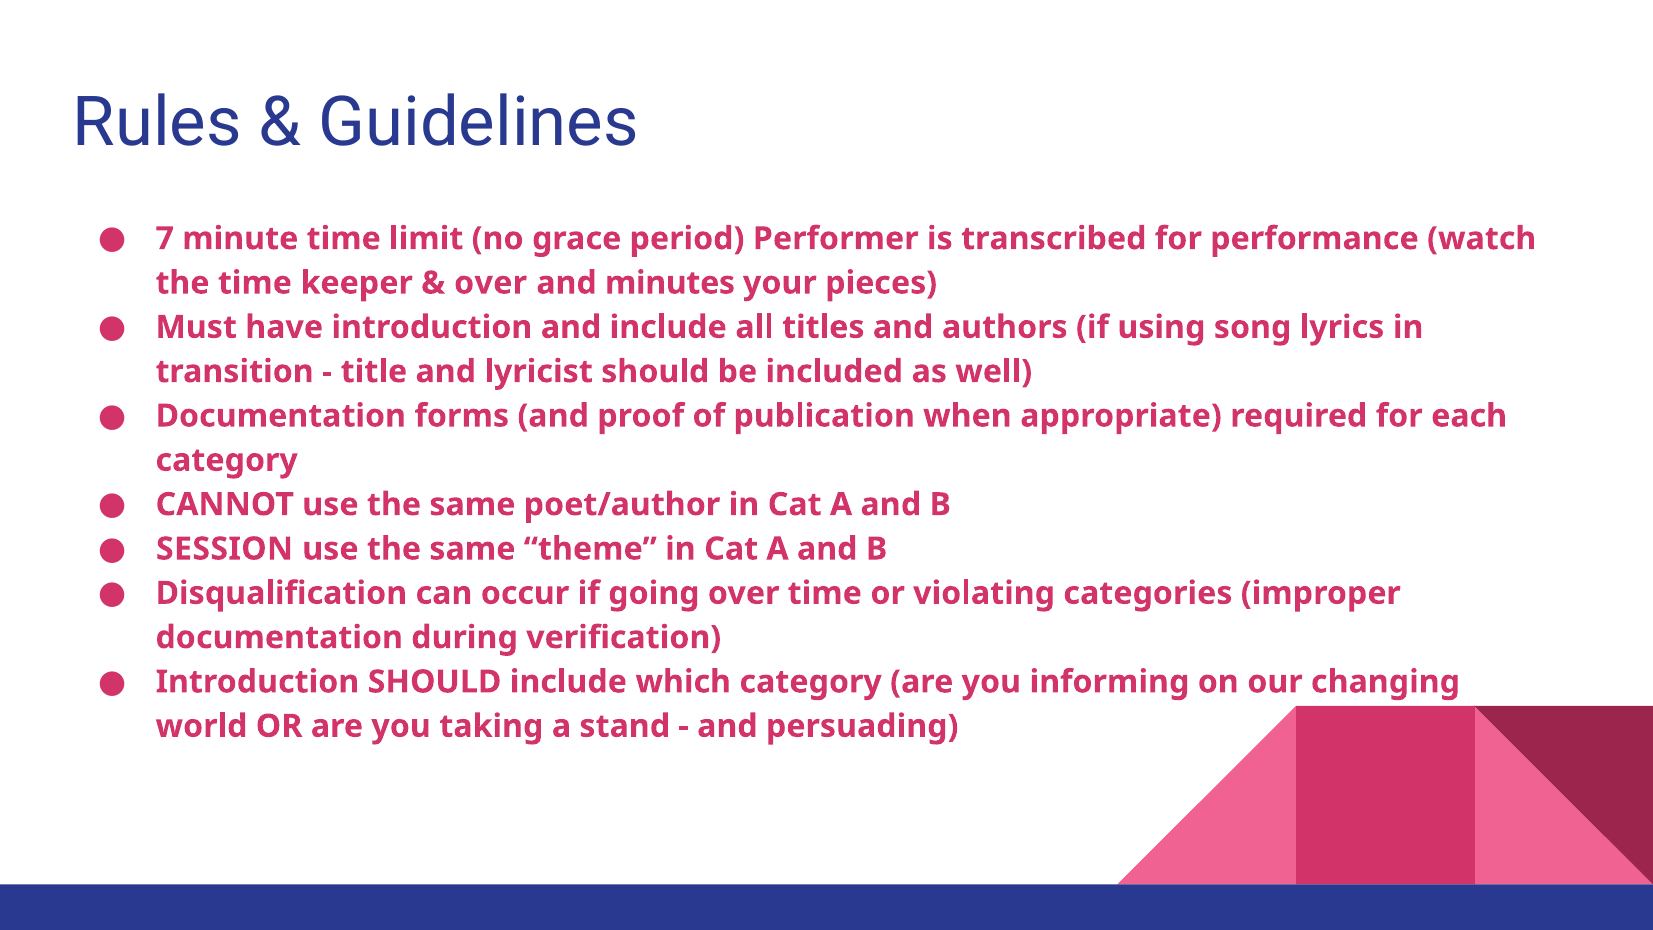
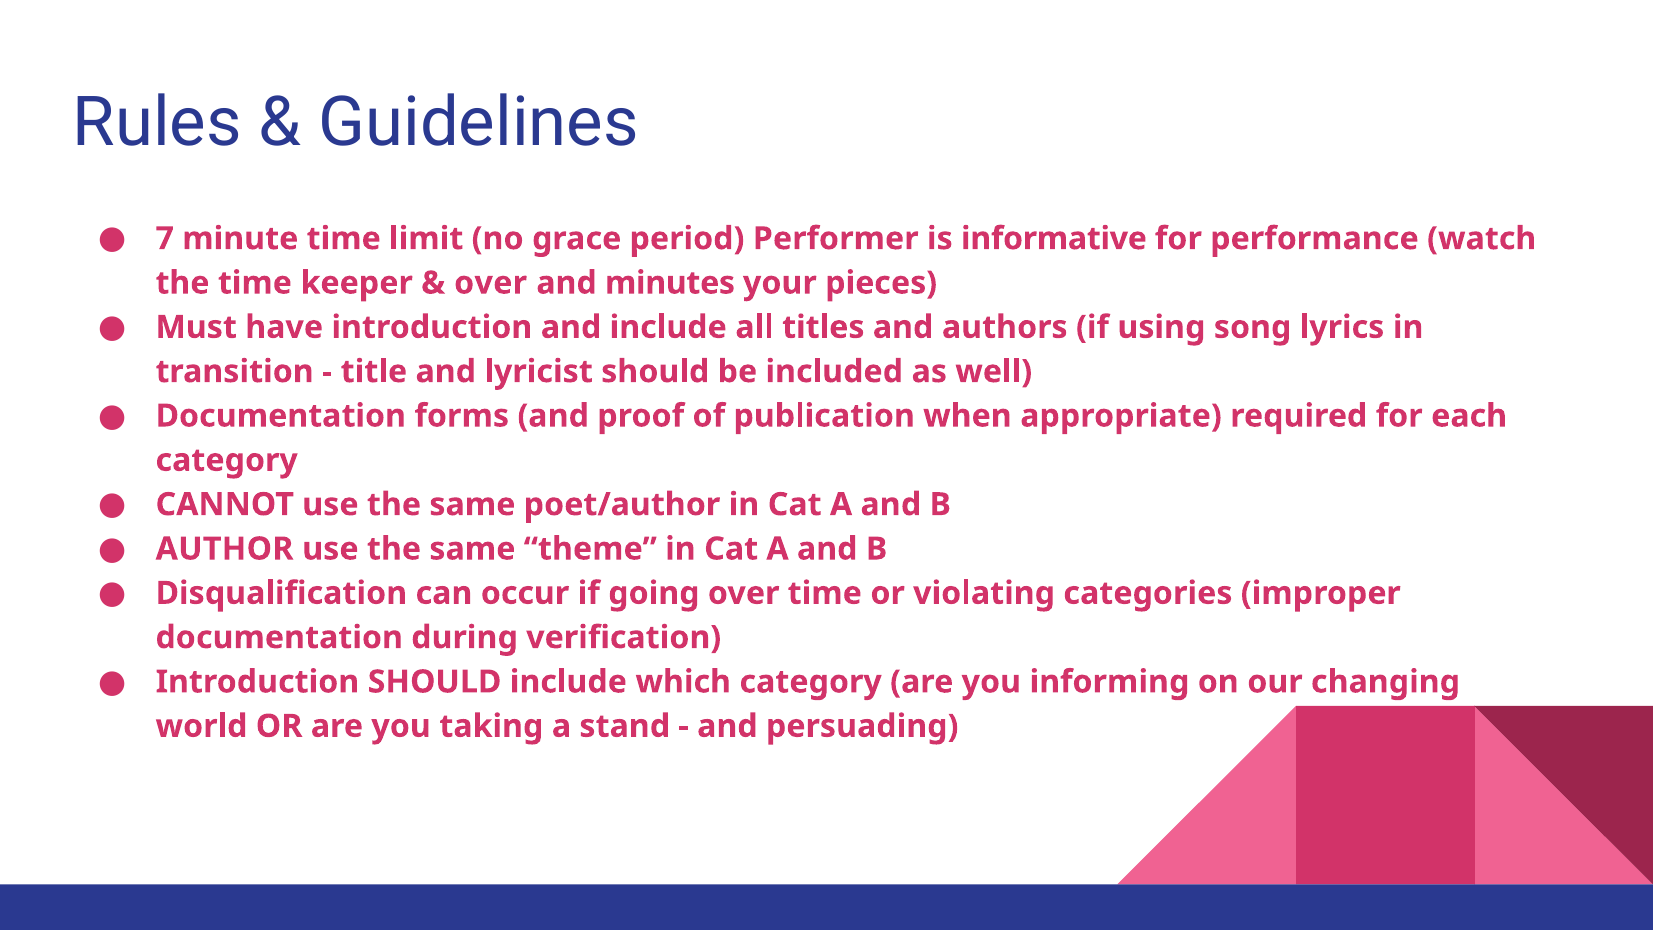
transcribed: transcribed -> informative
SESSION: SESSION -> AUTHOR
